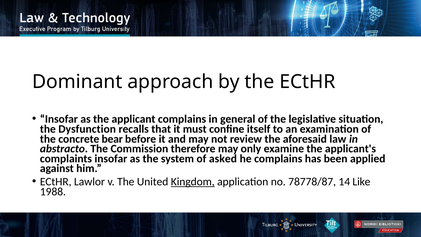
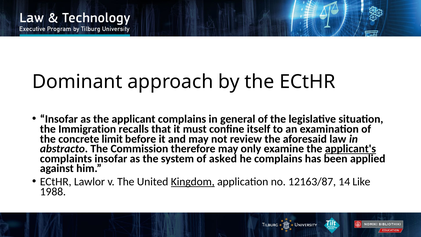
Dysfunction: Dysfunction -> Immigration
bear: bear -> limit
applicant's underline: none -> present
78778/87: 78778/87 -> 12163/87
